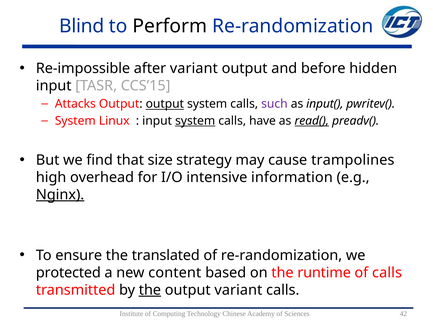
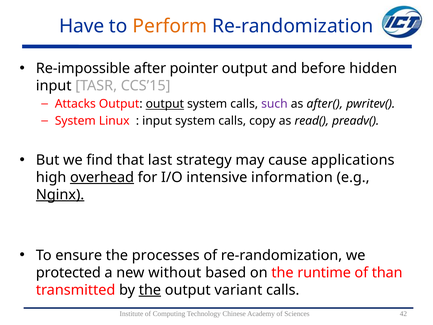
Blind: Blind -> Have
Perform colour: black -> orange
after variant: variant -> pointer
input(: input( -> after(
system at (195, 121) underline: present -> none
have: have -> copy
read( underline: present -> none
size: size -> last
trampolines: trampolines -> applications
overhead underline: none -> present
translated: translated -> processes
content: content -> without
of calls: calls -> than
